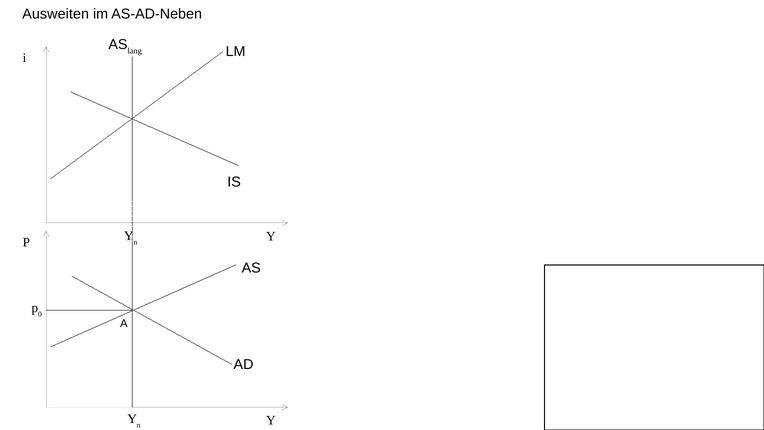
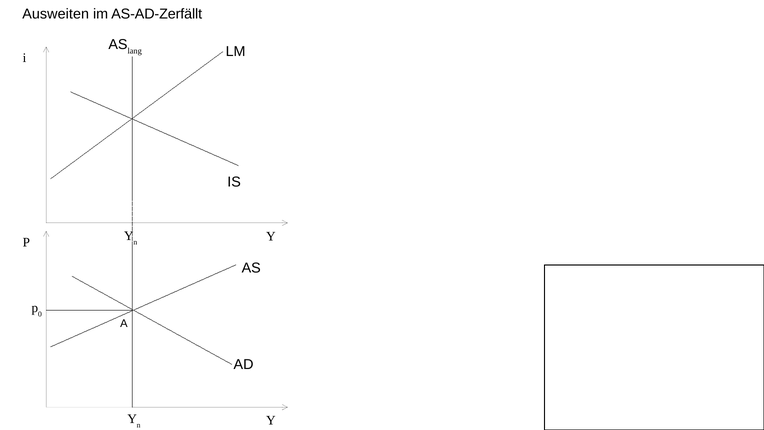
AS-AD-Neben: AS-AD-Neben -> AS-AD-Zerfällt
